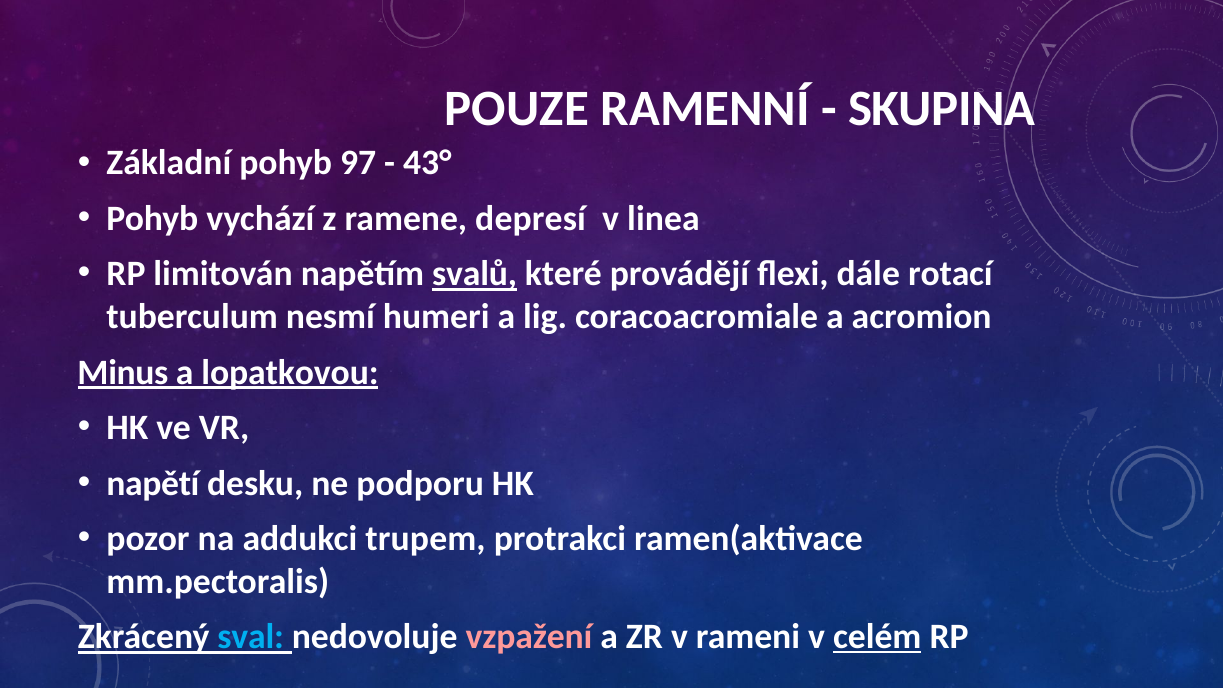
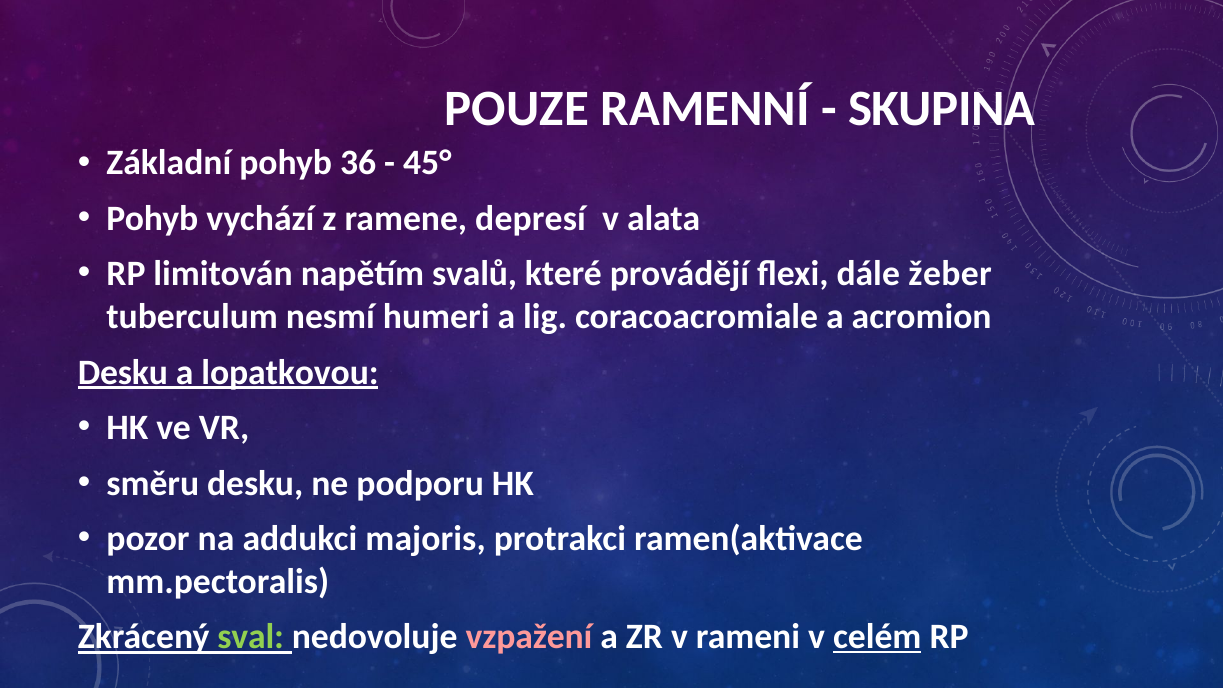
97: 97 -> 36
43°: 43° -> 45°
linea: linea -> alata
svalů underline: present -> none
rotací: rotací -> žeber
Minus at (123, 372): Minus -> Desku
napětí: napětí -> směru
trupem: trupem -> majoris
sval colour: light blue -> light green
